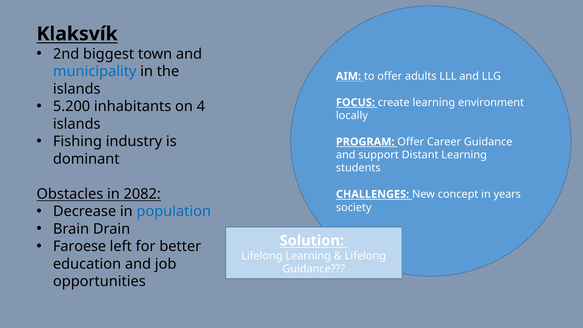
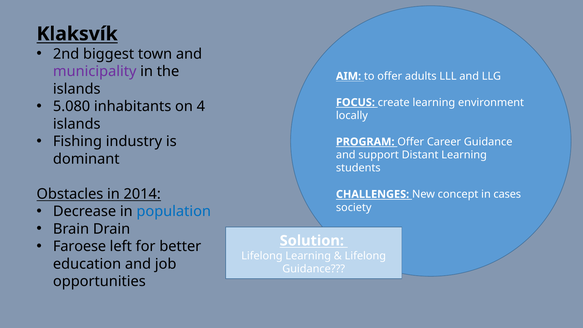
municipality colour: blue -> purple
5.200: 5.200 -> 5.080
2082: 2082 -> 2014
years: years -> cases
